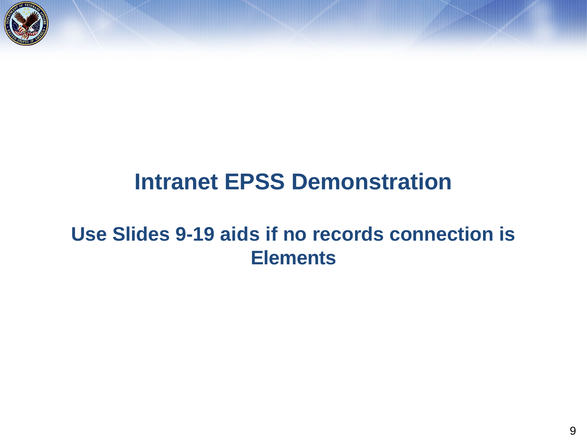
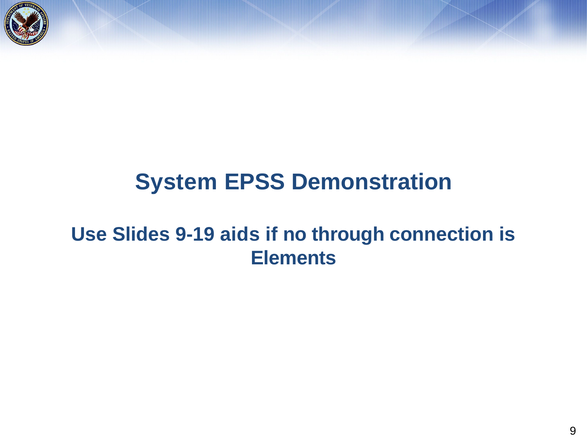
Intranet: Intranet -> System
records: records -> through
